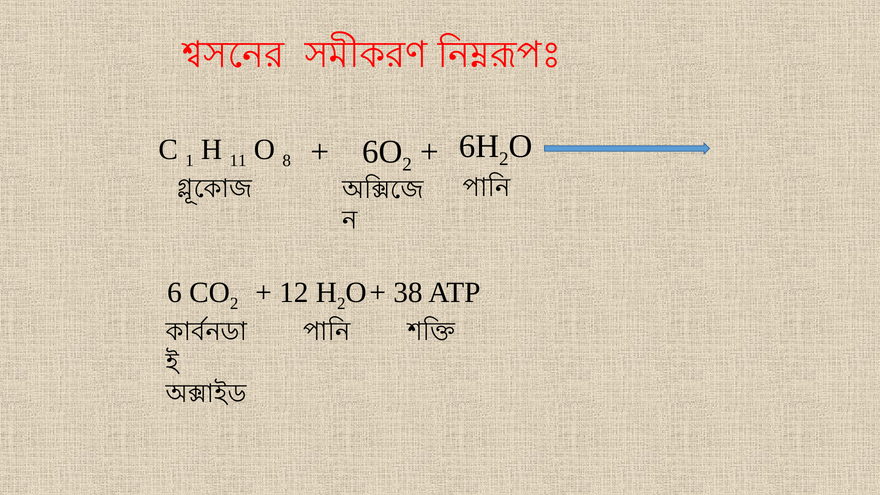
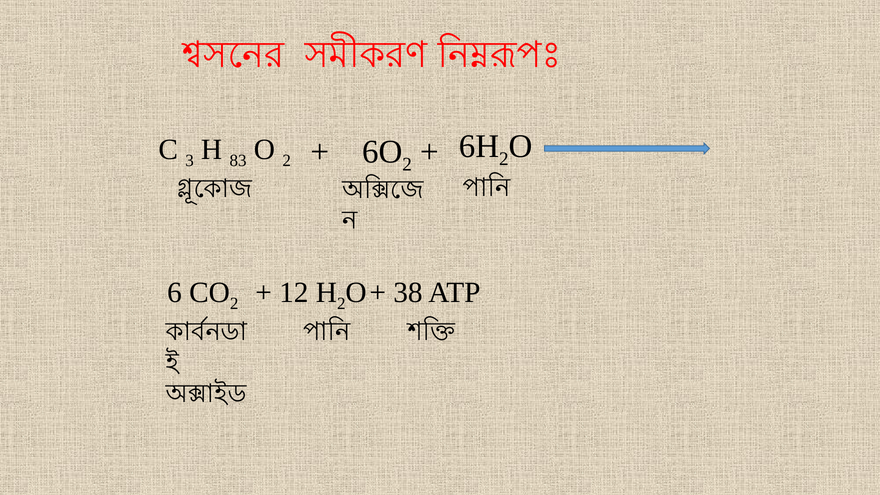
1: 1 -> 3
11: 11 -> 83
O 8: 8 -> 2
